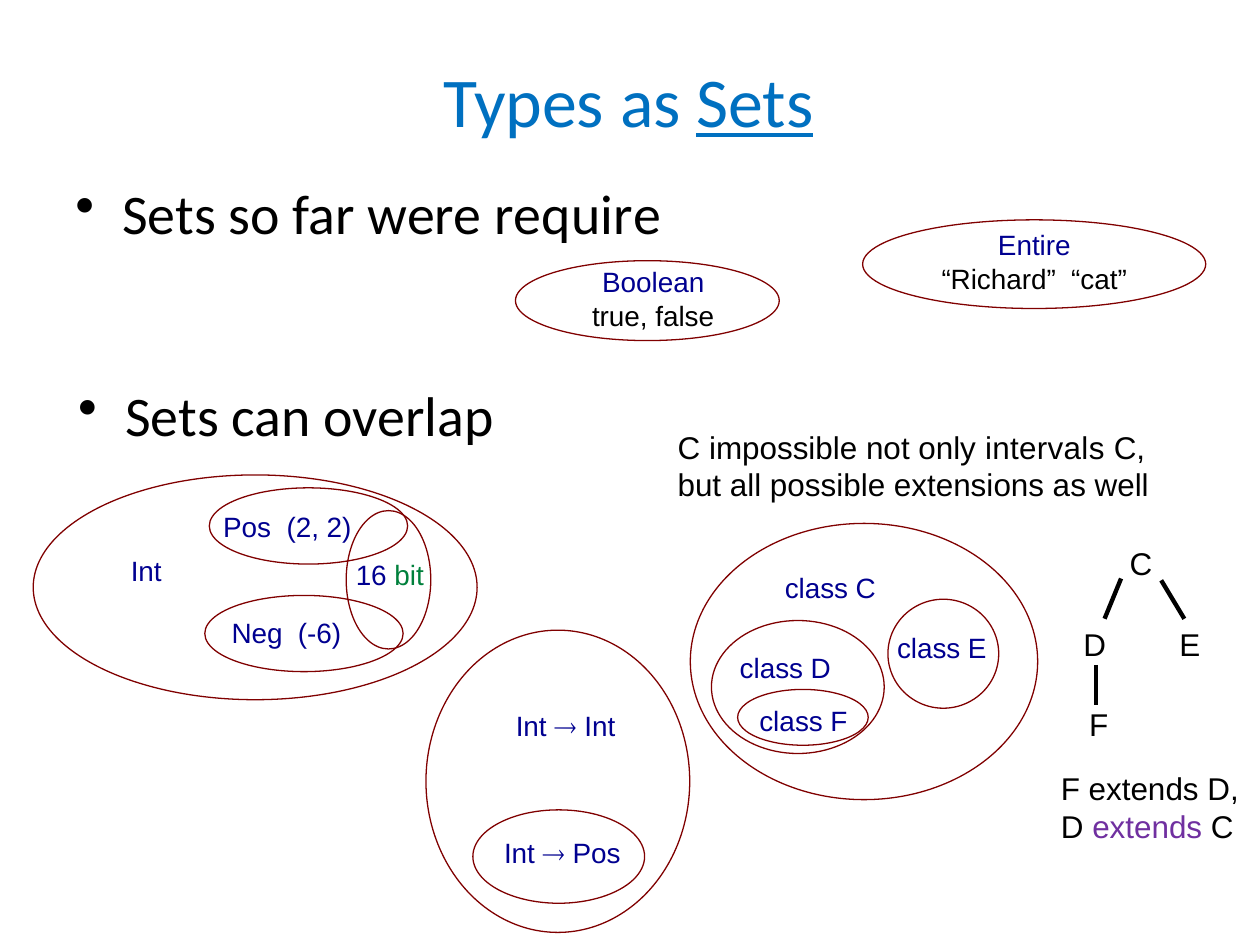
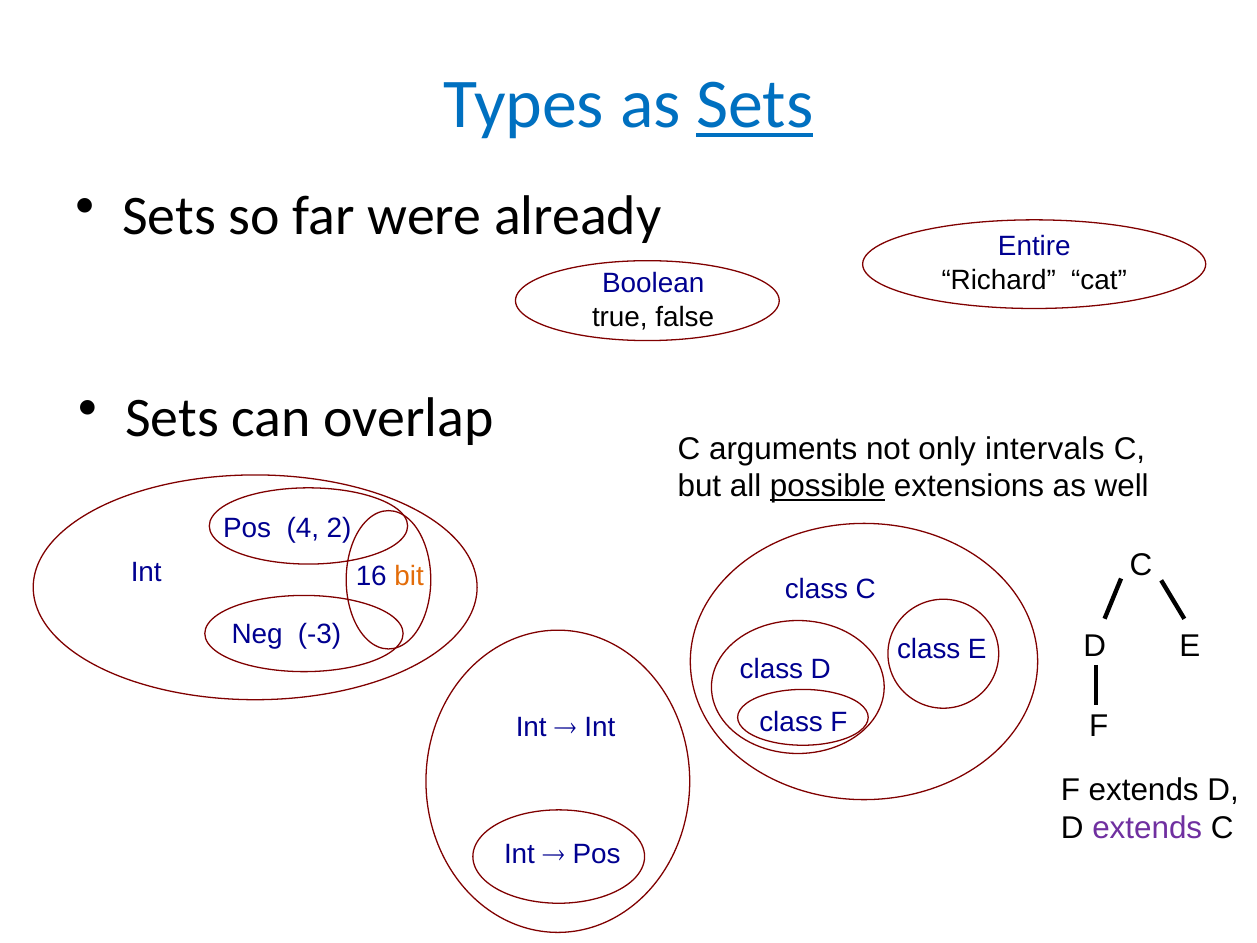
require: require -> already
impossible: impossible -> arguments
possible underline: none -> present
Pos 2: 2 -> 4
bit colour: green -> orange
-6: -6 -> -3
